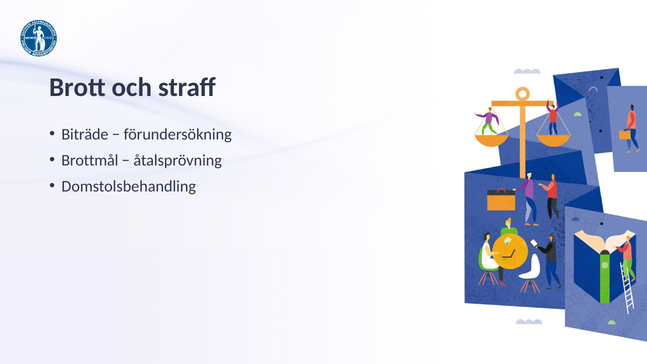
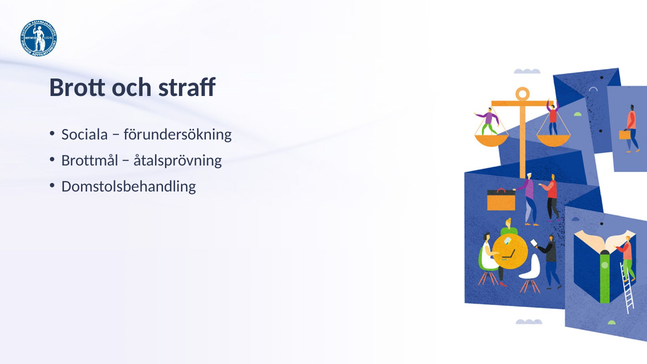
Biträde: Biträde -> Sociala
